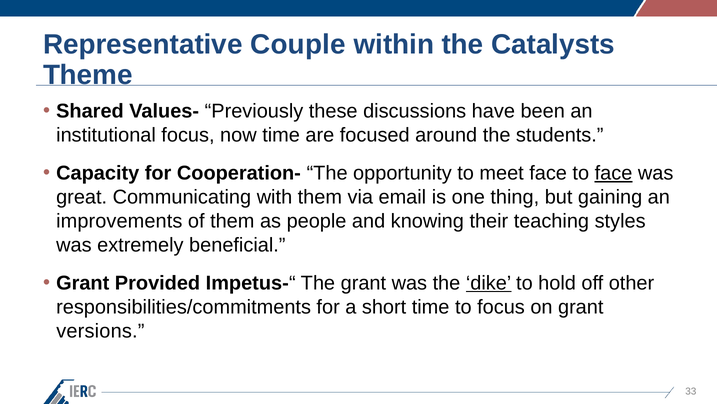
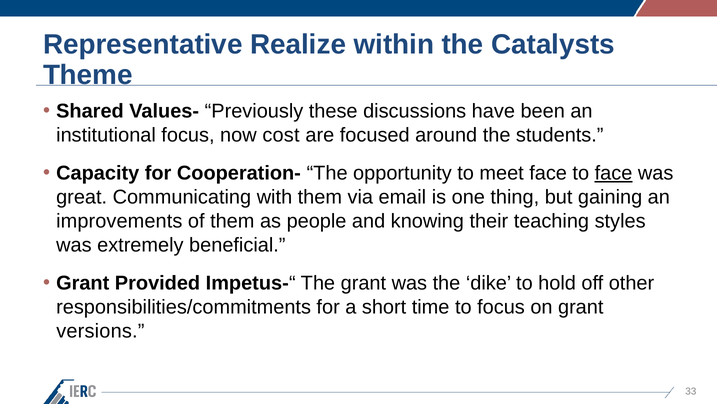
Couple: Couple -> Realize
now time: time -> cost
dike underline: present -> none
